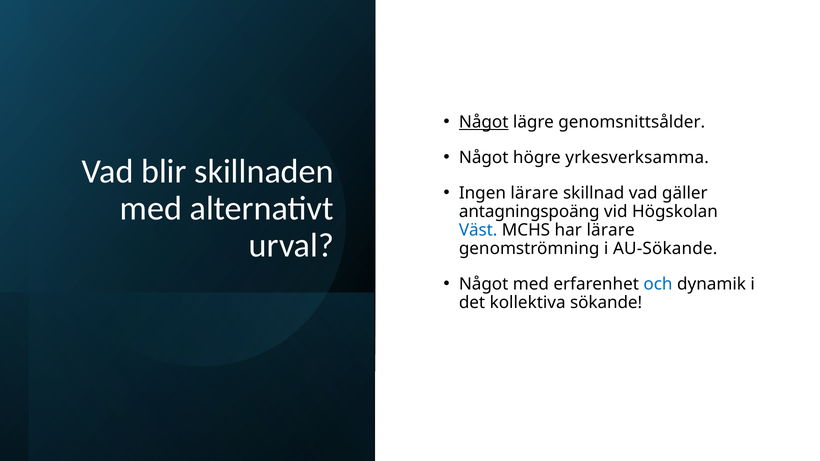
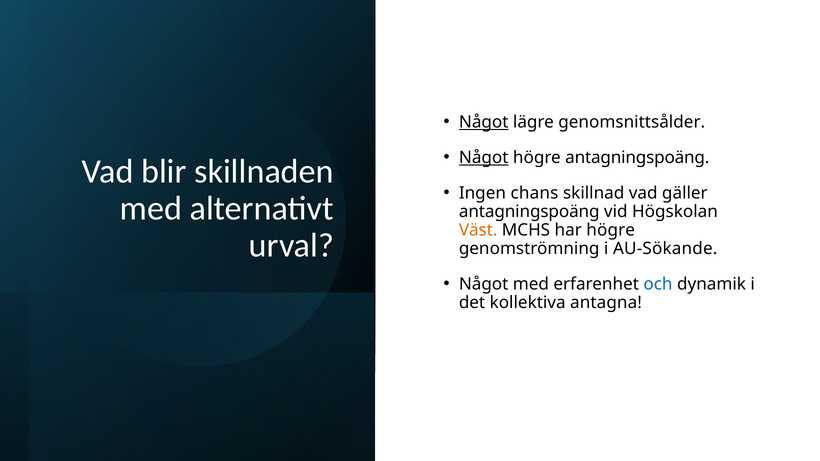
Något at (484, 158) underline: none -> present
högre yrkesverksamma: yrkesverksamma -> antagningspoäng
Ingen lärare: lärare -> chans
Väst colour: blue -> orange
har lärare: lärare -> högre
sökande: sökande -> antagna
